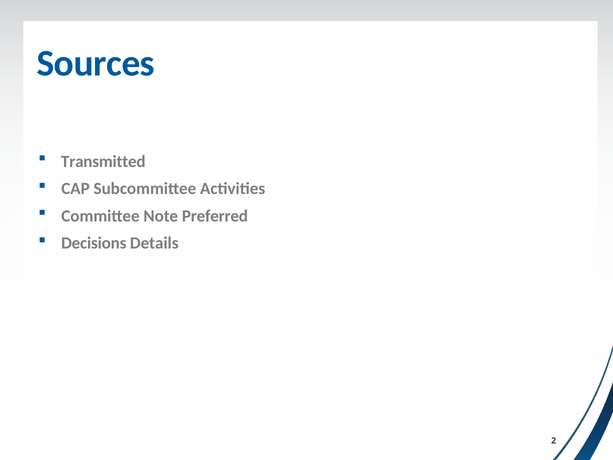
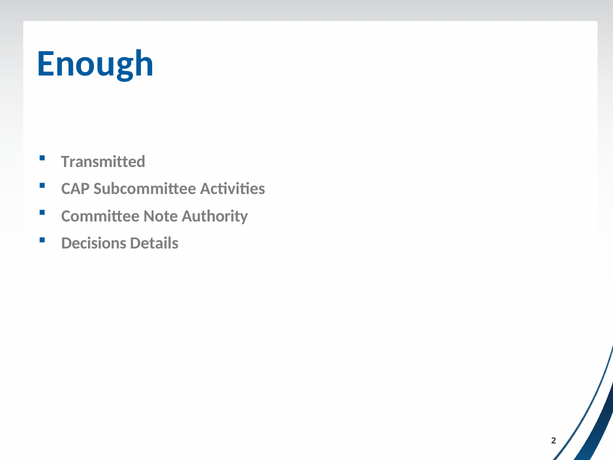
Sources: Sources -> Enough
Preferred: Preferred -> Authority
